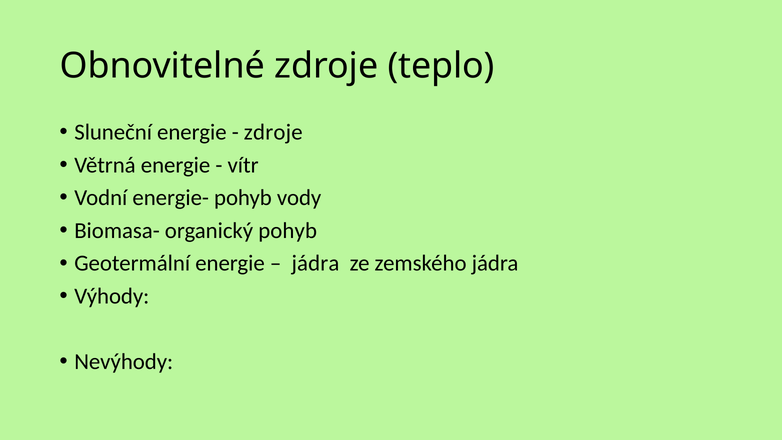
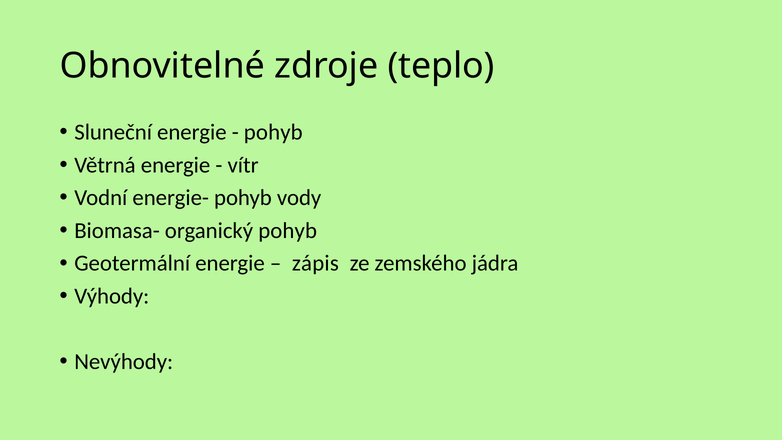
zdroje at (273, 132): zdroje -> pohyb
jádra at (315, 263): jádra -> zápis
